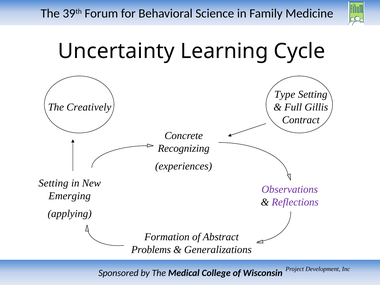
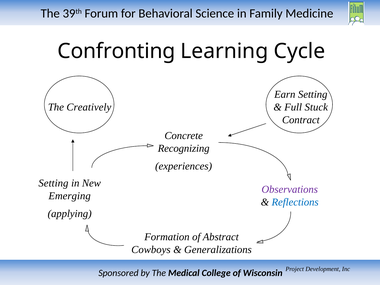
Uncertainty: Uncertainty -> Confronting
Type: Type -> Earn
Gillis: Gillis -> Stuck
Reflections colour: purple -> blue
Problems: Problems -> Cowboys
